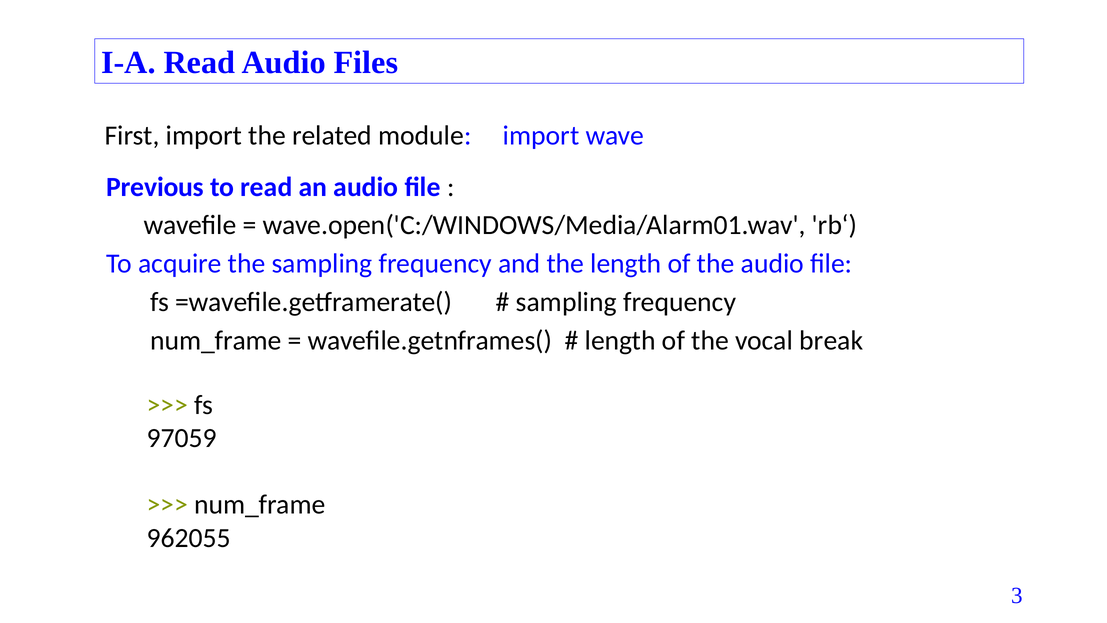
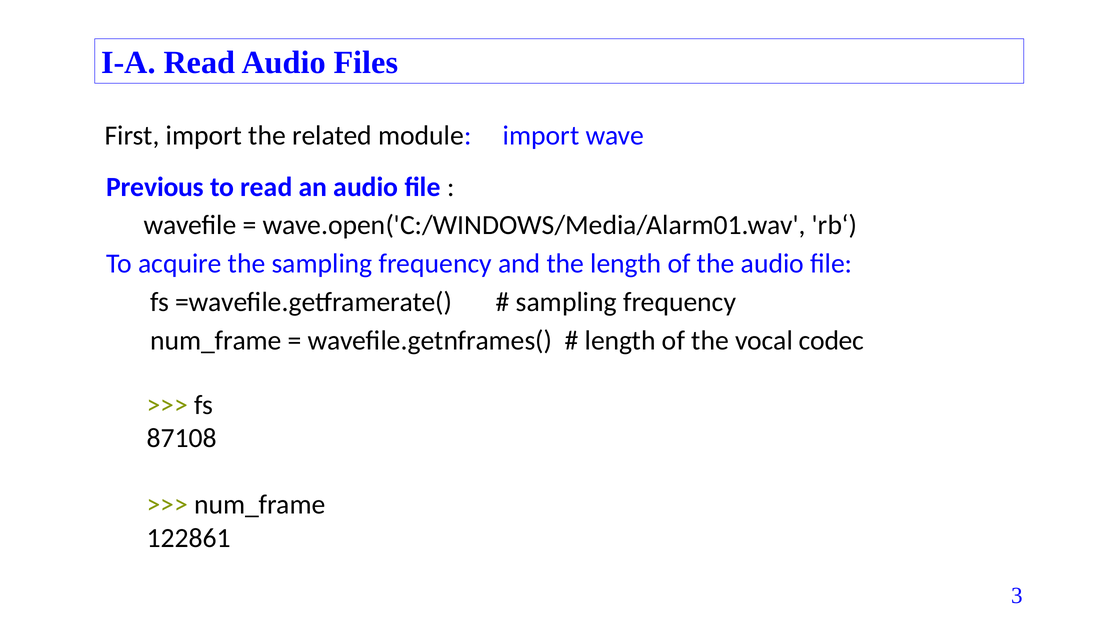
break: break -> codec
97059: 97059 -> 87108
962055: 962055 -> 122861
